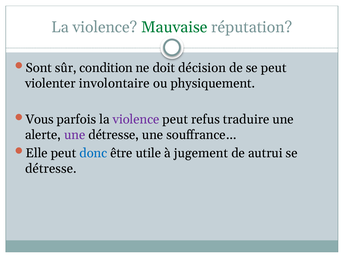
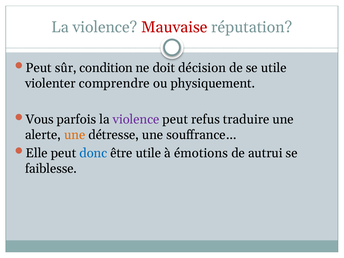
Mauvaise colour: green -> red
Sont at (39, 68): Sont -> Peut
se peut: peut -> utile
involontaire: involontaire -> comprendre
une at (75, 135) colour: purple -> orange
jugement: jugement -> émotions
détresse at (51, 169): détresse -> faiblesse
